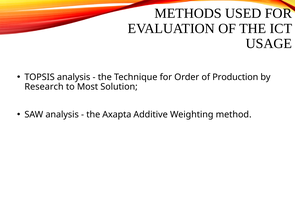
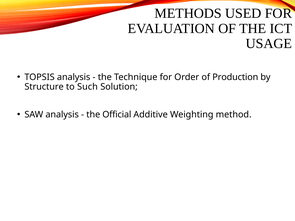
Research: Research -> Structure
Most: Most -> Such
Axapta: Axapta -> Official
